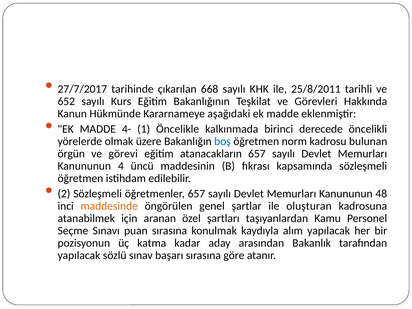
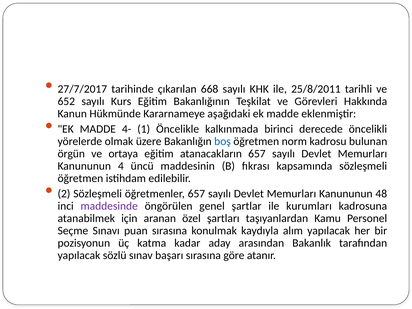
görevi: görevi -> ortaya
maddesinde colour: orange -> purple
oluşturan: oluşturan -> kurumları
